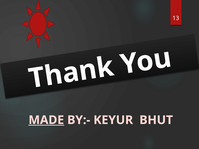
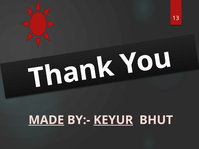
KEYUR underline: none -> present
